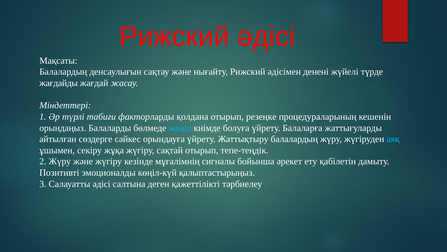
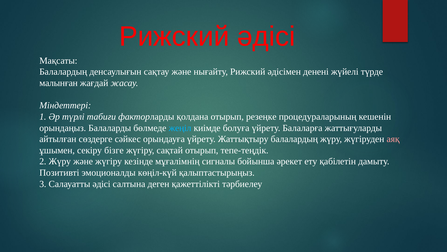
жағдайды: жағдайды -> малынған
аяқ colour: light blue -> pink
жұқа: жұқа -> бізге
